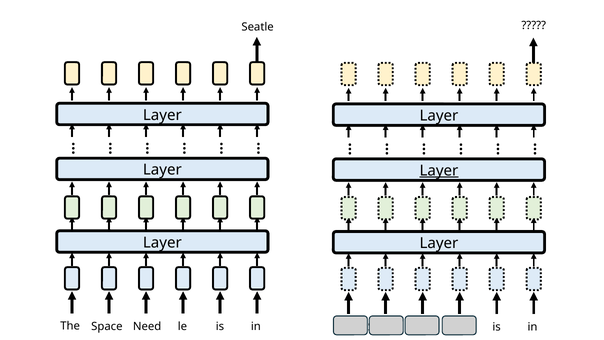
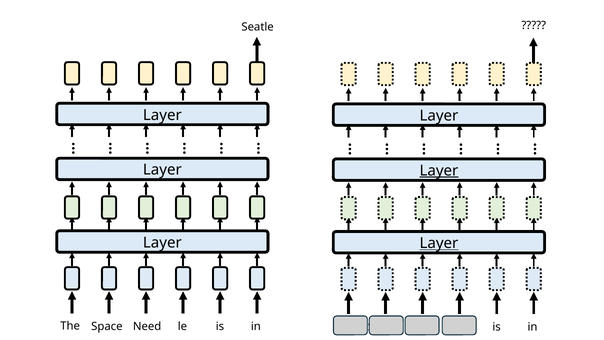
Layer at (439, 243) underline: none -> present
